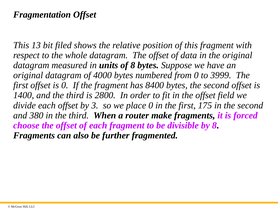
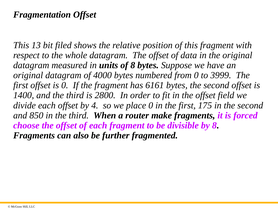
8400: 8400 -> 6161
3: 3 -> 4
380: 380 -> 850
